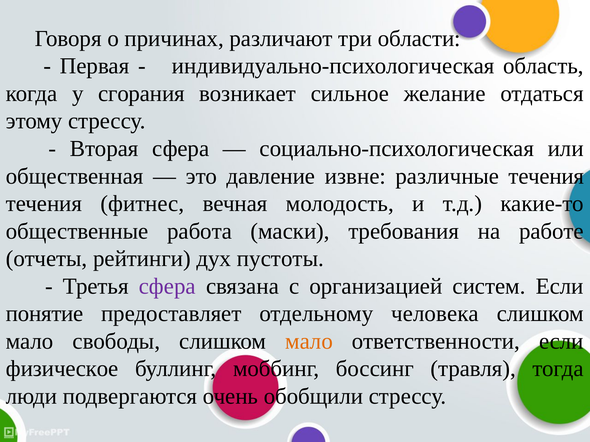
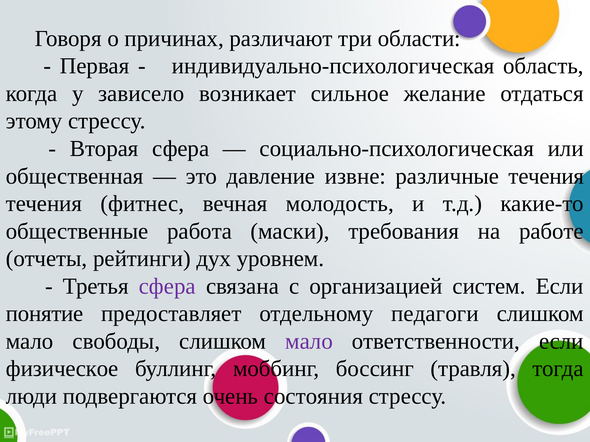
сгорания: сгорания -> зависело
пустоты: пустоты -> уровнем
человека: человека -> педагоги
мало at (309, 342) colour: orange -> purple
обобщили: обобщили -> состояния
